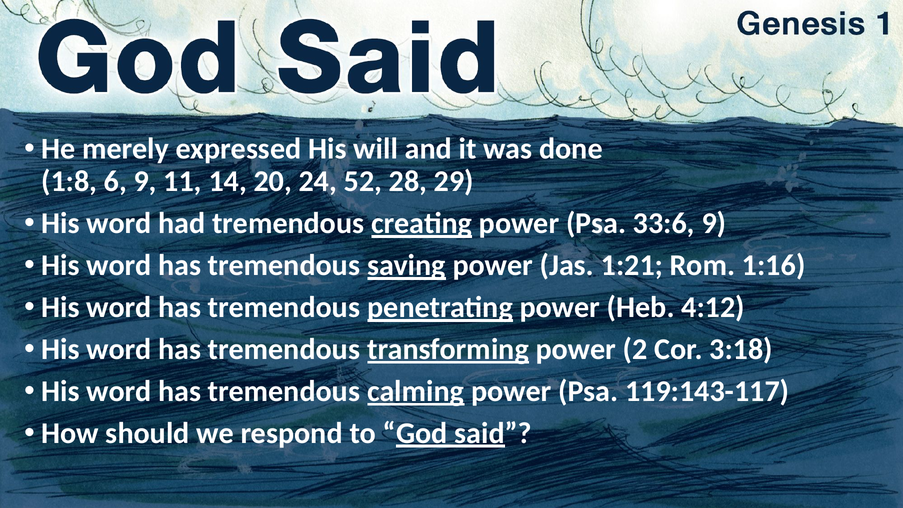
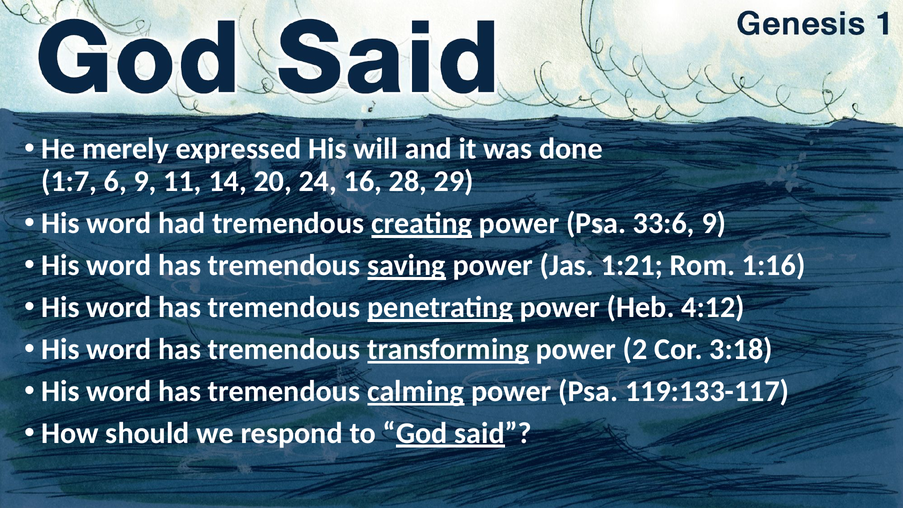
1:8: 1:8 -> 1:7
52: 52 -> 16
119:143-117: 119:143-117 -> 119:133-117
